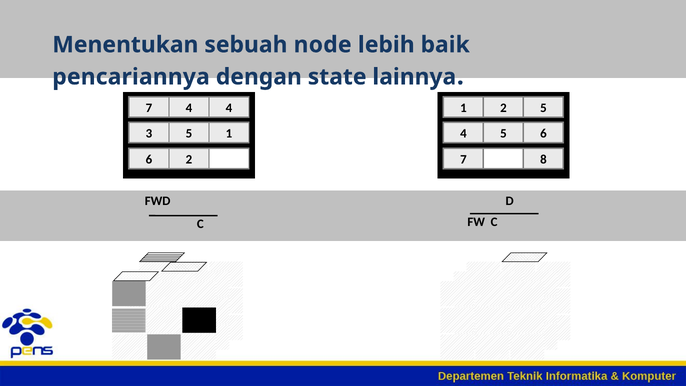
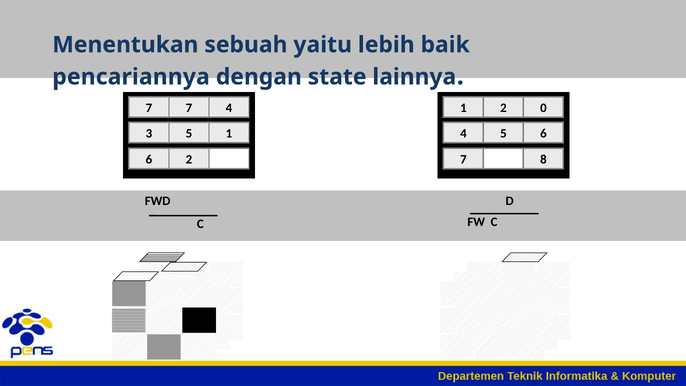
node: node -> yaitu
7 4: 4 -> 7
2 5: 5 -> 0
